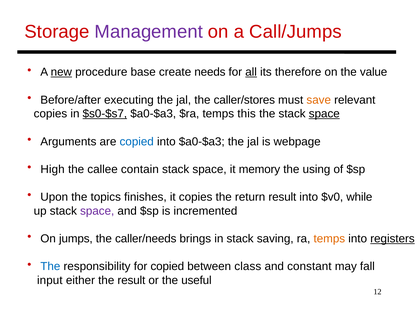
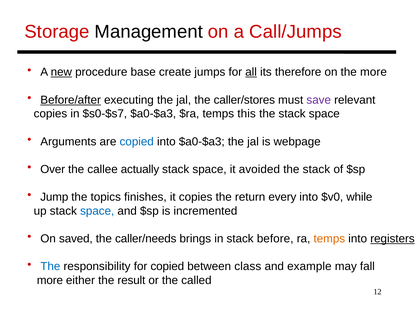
Management colour: purple -> black
needs: needs -> jumps
the value: value -> more
Before/after underline: none -> present
save colour: orange -> purple
$s0-$s7 underline: present -> none
space at (324, 114) underline: present -> none
High: High -> Over
contain: contain -> actually
memory: memory -> avoided
using at (317, 170): using -> stack
Upon: Upon -> Jump
return result: result -> every
space at (97, 211) colour: purple -> blue
jumps: jumps -> saved
saving: saving -> before
constant: constant -> example
input at (50, 281): input -> more
useful: useful -> called
